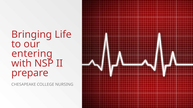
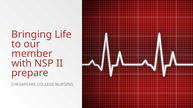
entering: entering -> member
